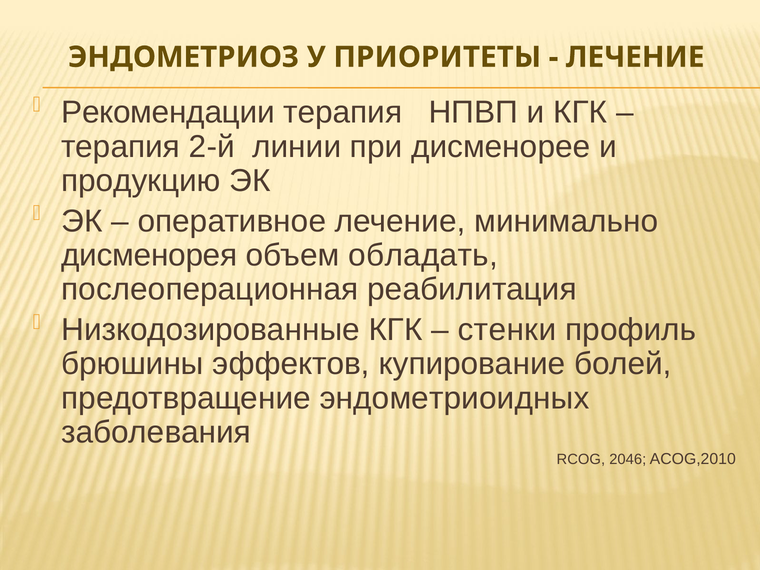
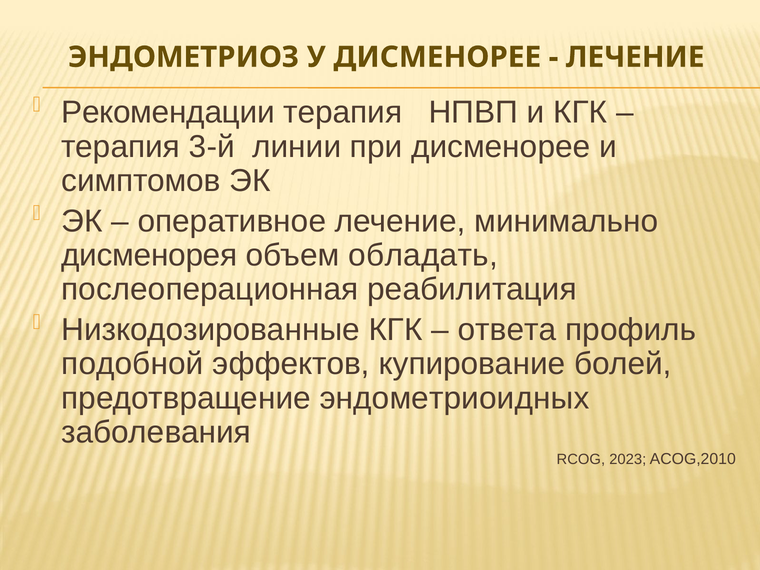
У ПРИОРИТЕТЫ: ПРИОРИТЕТЫ -> ДИСМЕНОРЕЕ
2-й: 2-й -> 3-й
продукцию: продукцию -> симптомов
стенки: стенки -> ответа
брюшины: брюшины -> подобной
2046: 2046 -> 2023
